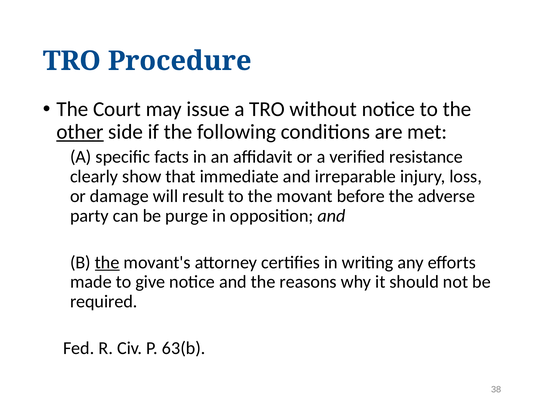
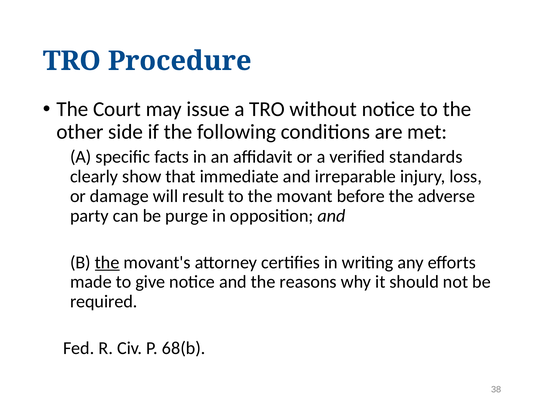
other underline: present -> none
resistance: resistance -> standards
63(b: 63(b -> 68(b
